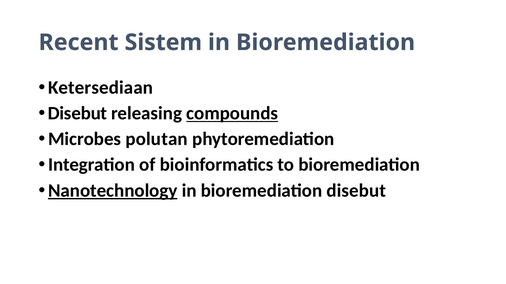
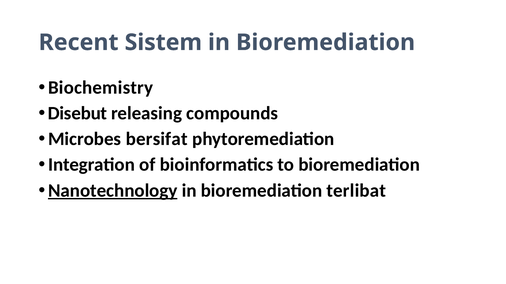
Ketersediaan: Ketersediaan -> Biochemistry
compounds underline: present -> none
polutan: polutan -> bersifat
bioremediation disebut: disebut -> terlibat
